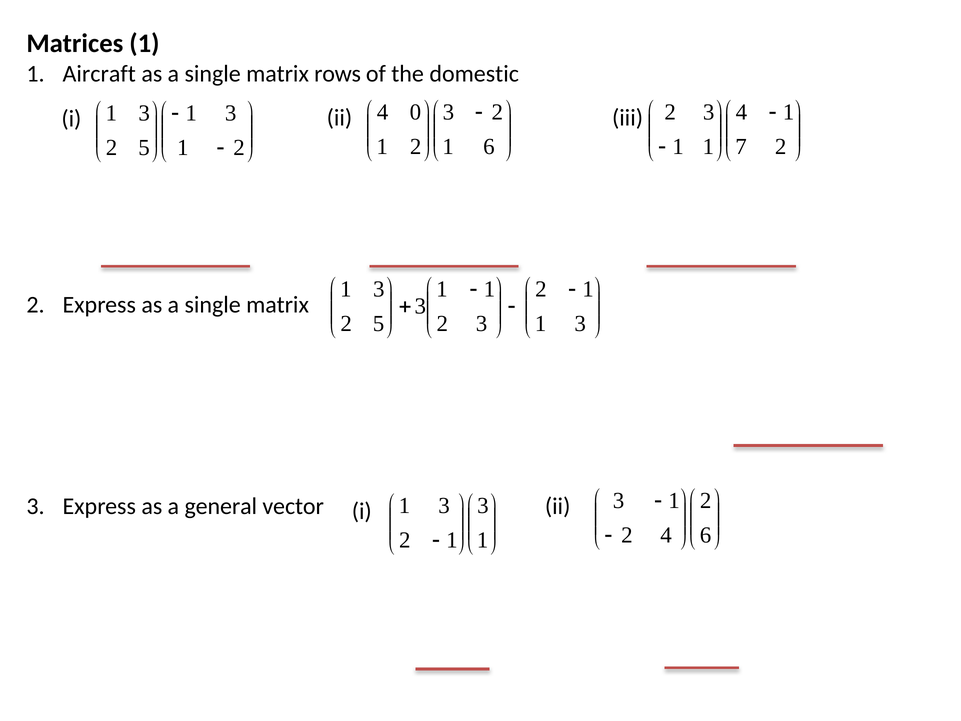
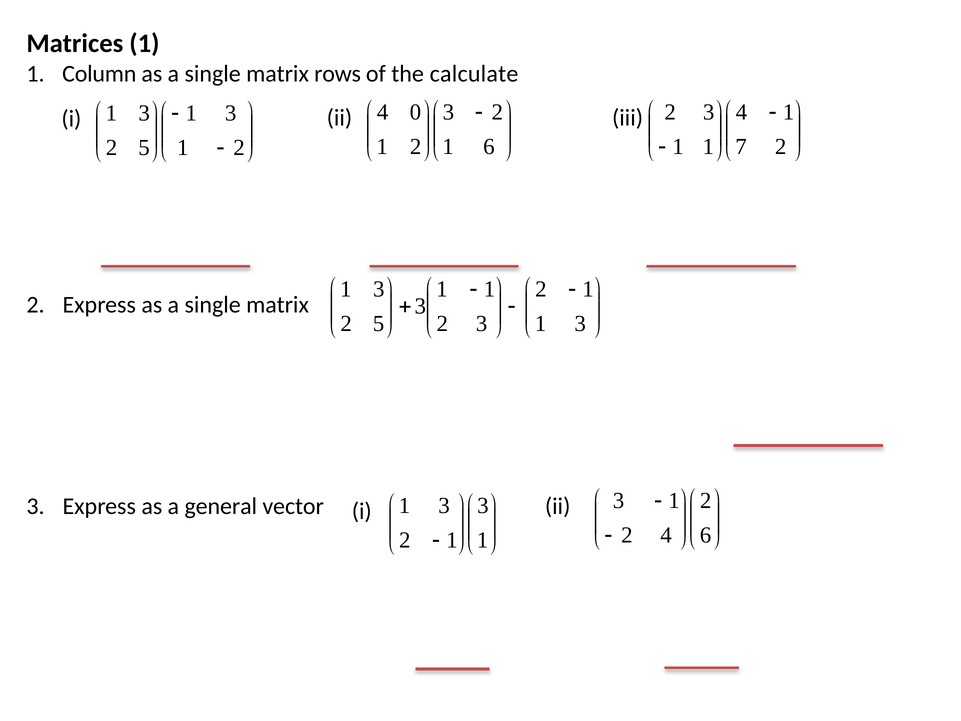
Aircraft: Aircraft -> Column
domestic: domestic -> calculate
